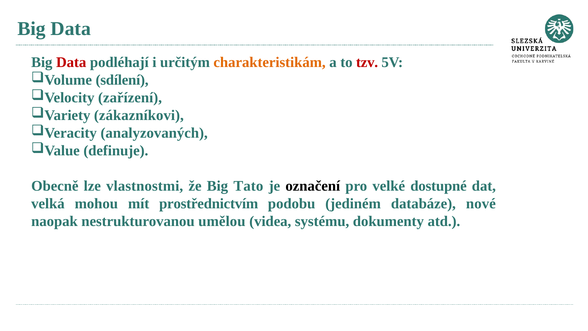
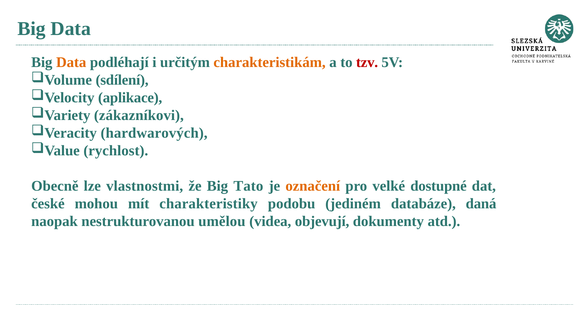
Data at (71, 62) colour: red -> orange
zařízení: zařízení -> aplikace
analyzovaných: analyzovaných -> hardwarových
definuje: definuje -> rychlost
označení colour: black -> orange
velká: velká -> české
prostřednictvím: prostřednictvím -> charakteristiky
nové: nové -> daná
systému: systému -> objevují
